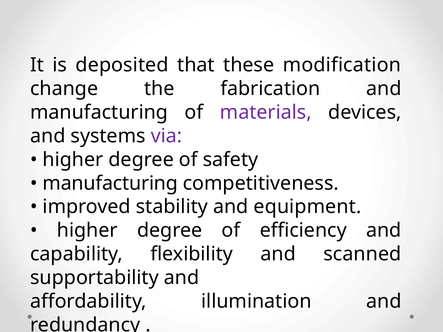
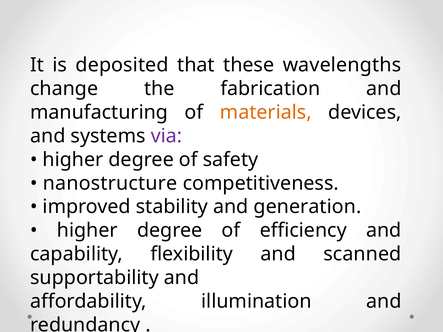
modification: modification -> wavelengths
materials at (266, 112) colour: purple -> orange
manufacturing at (110, 183): manufacturing -> nanostructure
equipment: equipment -> generation
